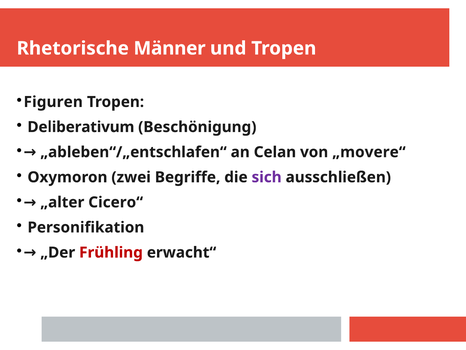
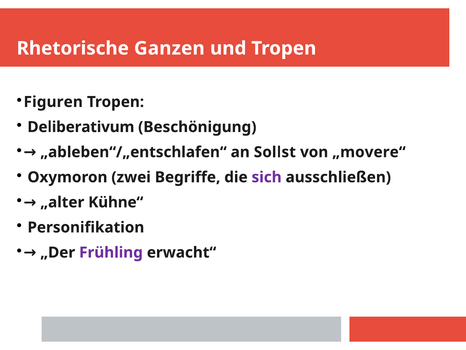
Männer: Männer -> Ganzen
Celan: Celan -> Sollst
Cicero“: Cicero“ -> Kühne“
Frühling colour: red -> purple
